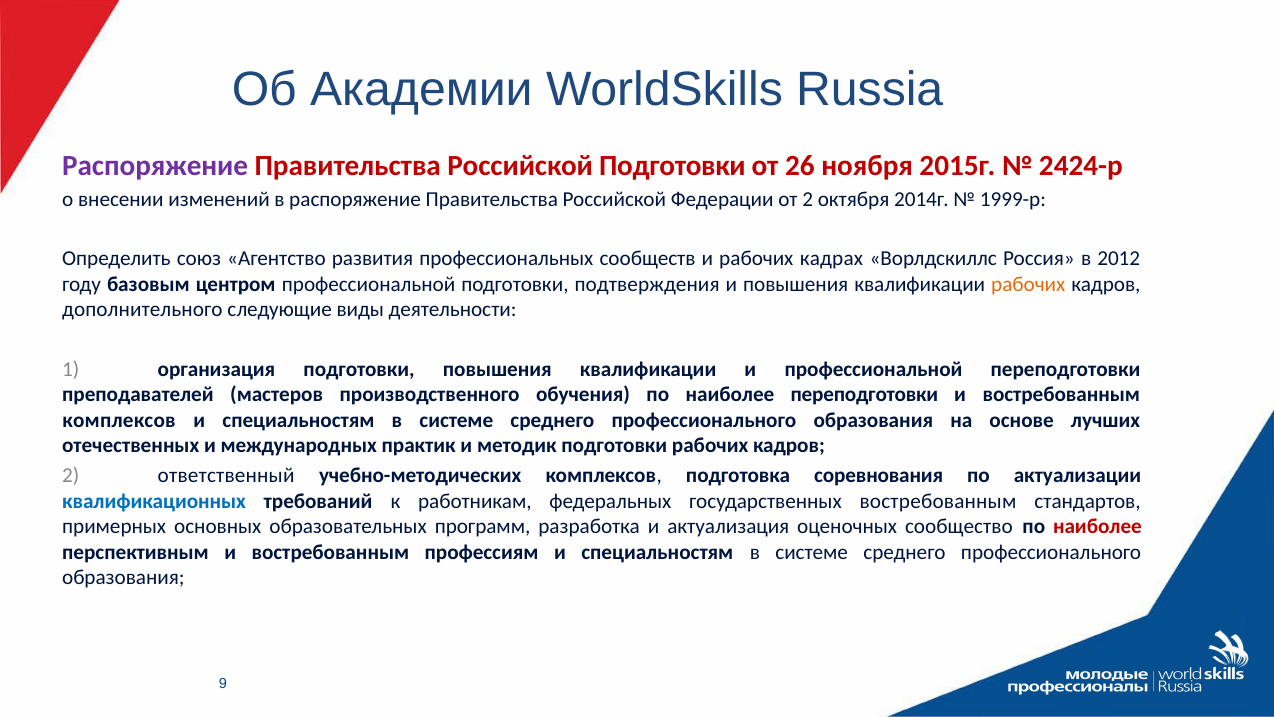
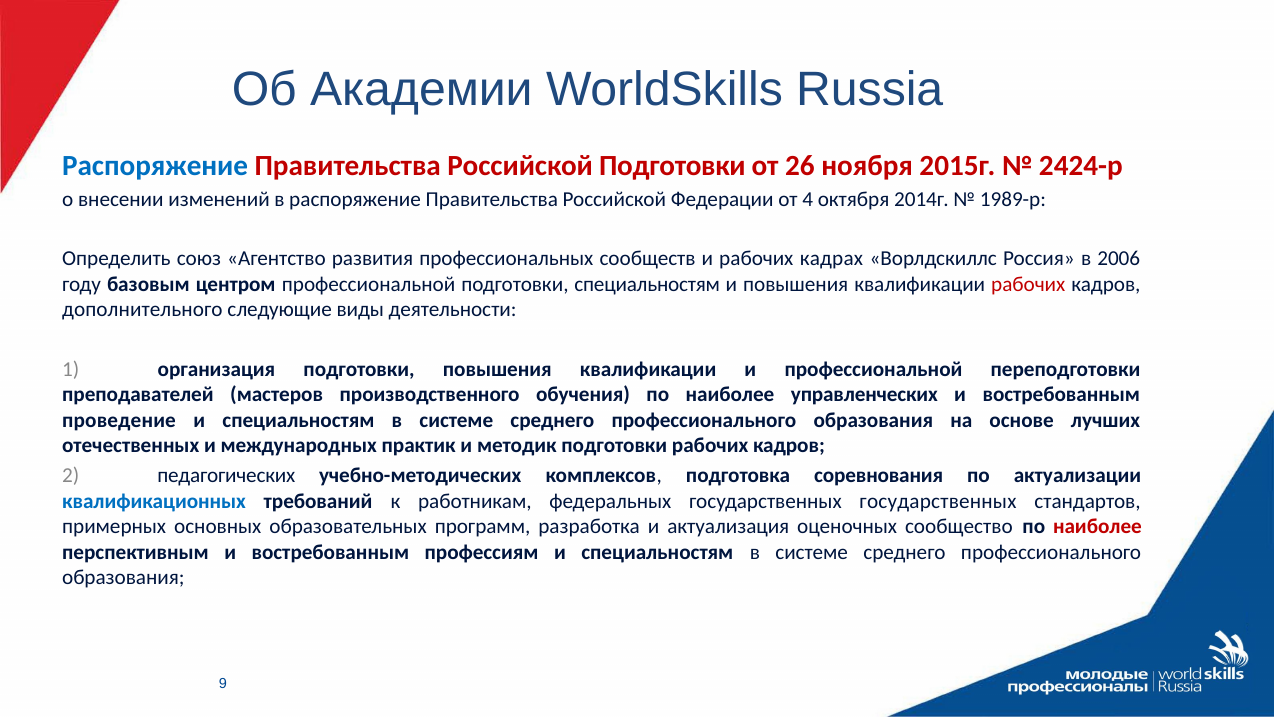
Распоряжение at (155, 165) colour: purple -> blue
от 2: 2 -> 4
1999-р: 1999-р -> 1989-р
2012: 2012 -> 2006
подготовки подтверждения: подтверждения -> специальностям
рабочих at (1028, 284) colour: orange -> red
наиболее переподготовки: переподготовки -> управленческих
комплексов at (119, 420): комплексов -> проведение
ответственный: ответственный -> педагогических
государственных востребованным: востребованным -> государственных
